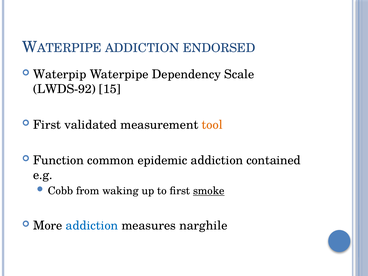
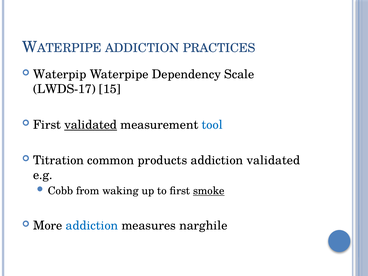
ENDORSED: ENDORSED -> PRACTICES
LWDS-92: LWDS-92 -> LWDS-17
validated at (91, 125) underline: none -> present
tool colour: orange -> blue
Function: Function -> Titration
epidemic: epidemic -> products
addiction contained: contained -> validated
